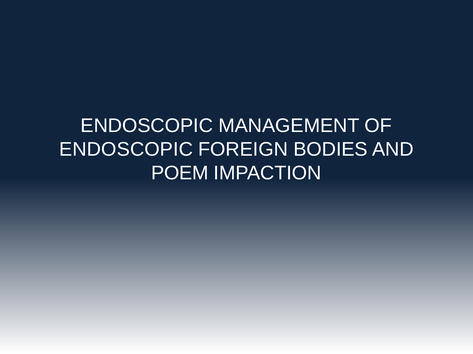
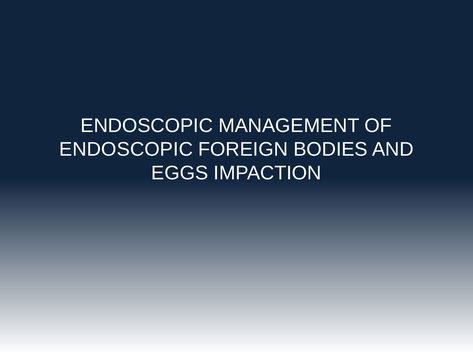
POEM: POEM -> EGGS
